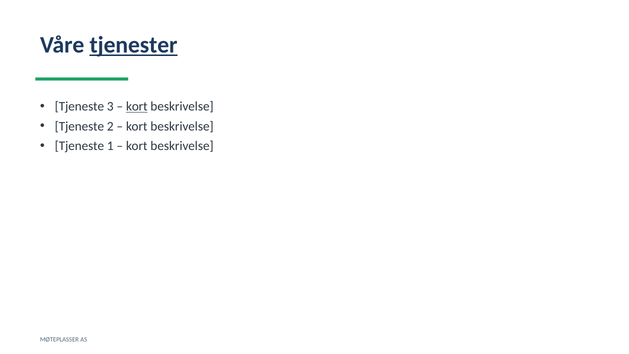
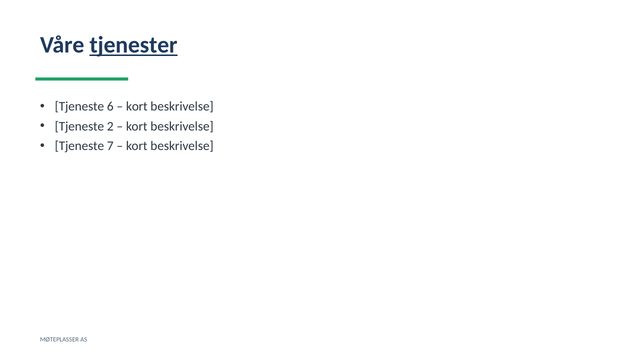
3: 3 -> 6
kort at (137, 107) underline: present -> none
1: 1 -> 7
